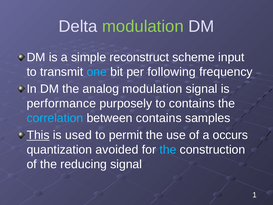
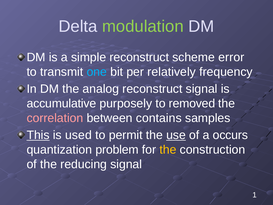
input: input -> error
following: following -> relatively
analog modulation: modulation -> reconstruct
performance: performance -> accumulative
to contains: contains -> removed
correlation colour: light blue -> pink
use underline: none -> present
avoided: avoided -> problem
the at (168, 150) colour: light blue -> yellow
